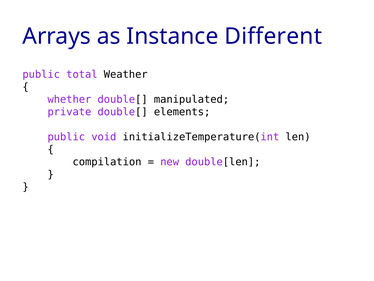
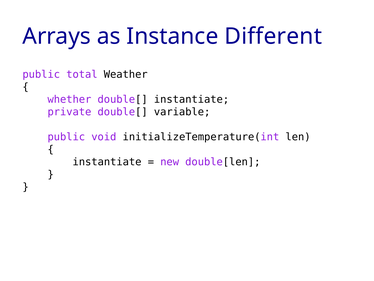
double[ manipulated: manipulated -> instantiate
elements: elements -> variable
compilation at (107, 162): compilation -> instantiate
